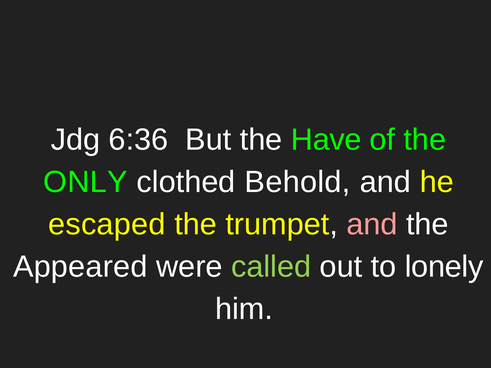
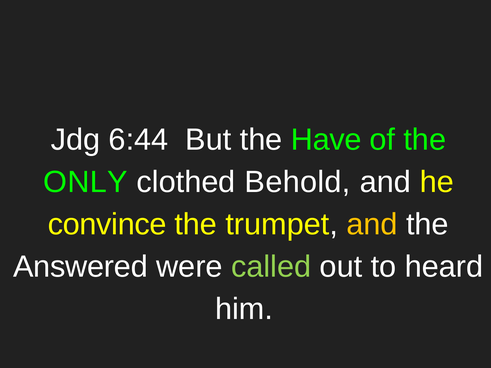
6:36: 6:36 -> 6:44
escaped: escaped -> convince
and at (372, 224) colour: pink -> yellow
Appeared: Appeared -> Answered
lonely: lonely -> heard
